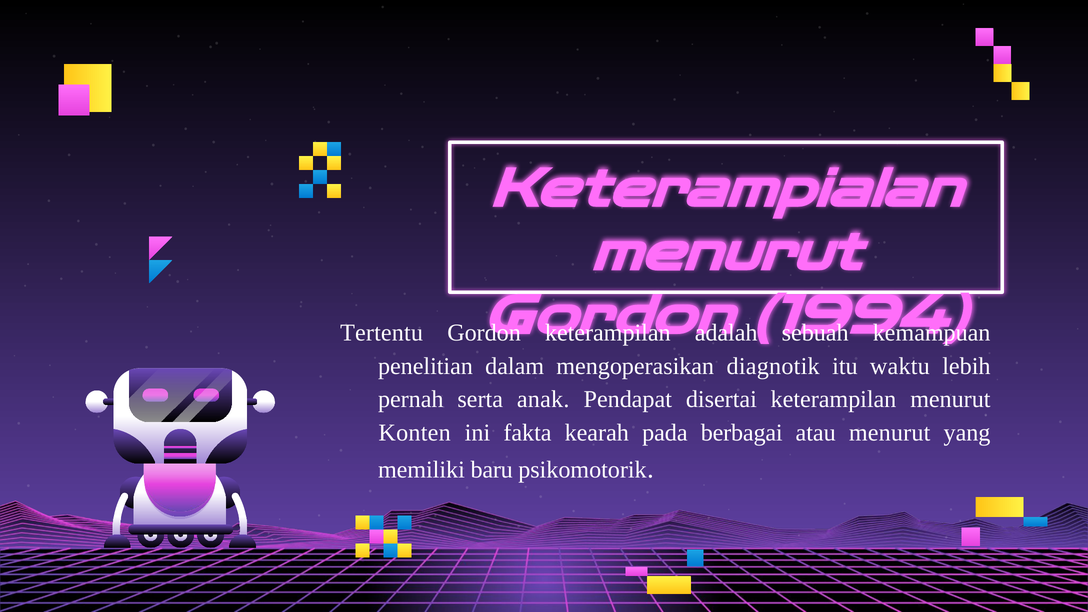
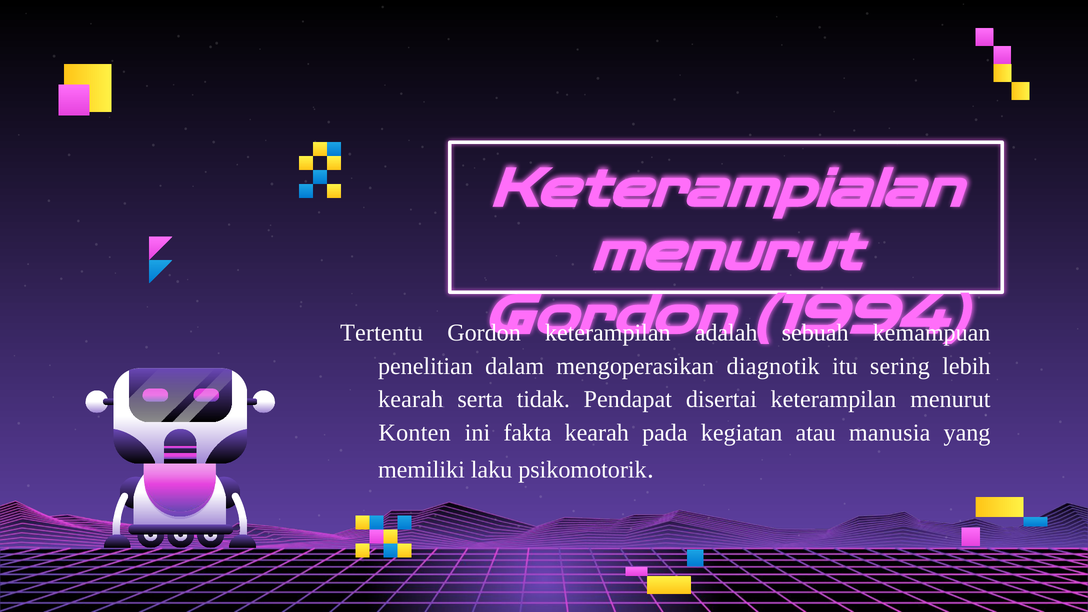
waktu: waktu -> sering
pernah at (411, 399): pernah -> kearah
anak: anak -> tidak
berbagai: berbagai -> kegiatan
atau menurut: menurut -> manusia
baru: baru -> laku
